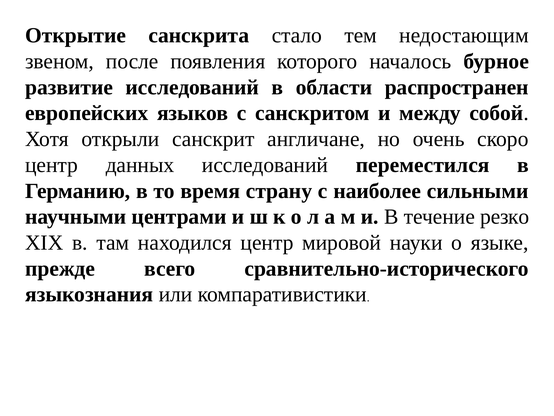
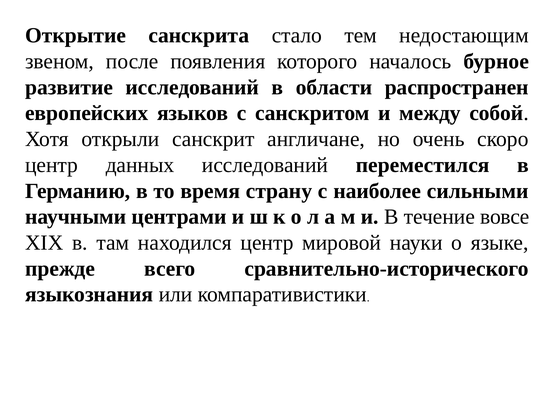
резко: резко -> вовсе
